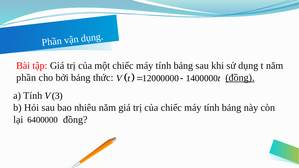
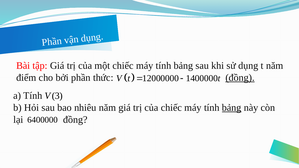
phần at (26, 78): phần -> điểm
bởi bảng: bảng -> phần
bảng at (232, 108) underline: none -> present
